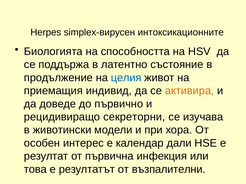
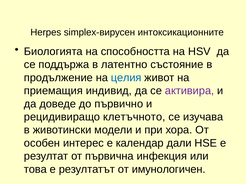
активира colour: orange -> purple
секреторни: секреторни -> клетъчното
възпалителни: възпалителни -> имунологичен
